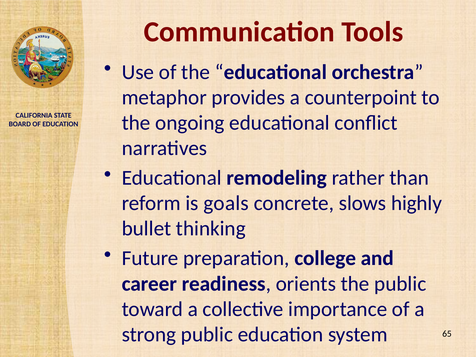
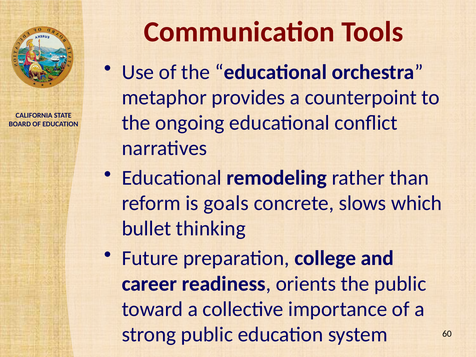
highly: highly -> which
65: 65 -> 60
